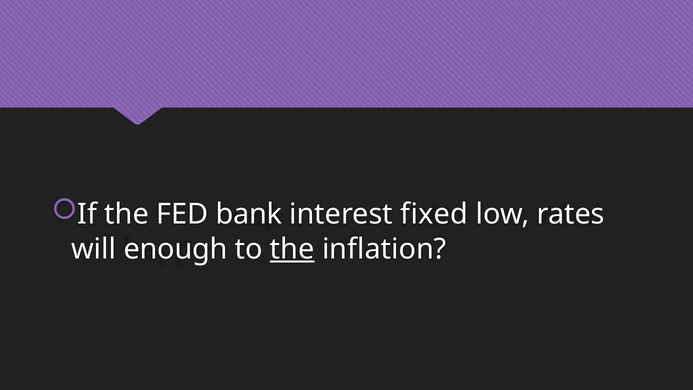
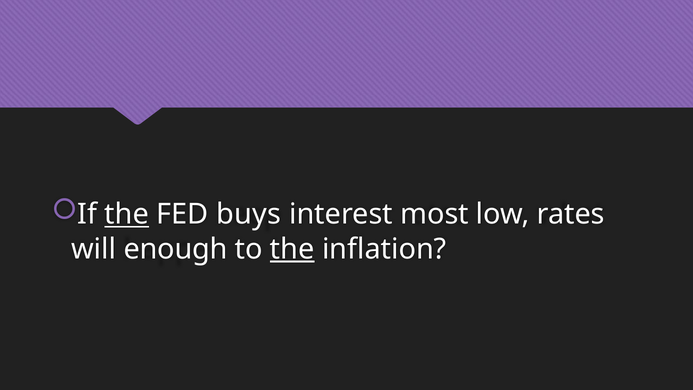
the at (127, 214) underline: none -> present
bank: bank -> buys
fixed: fixed -> most
